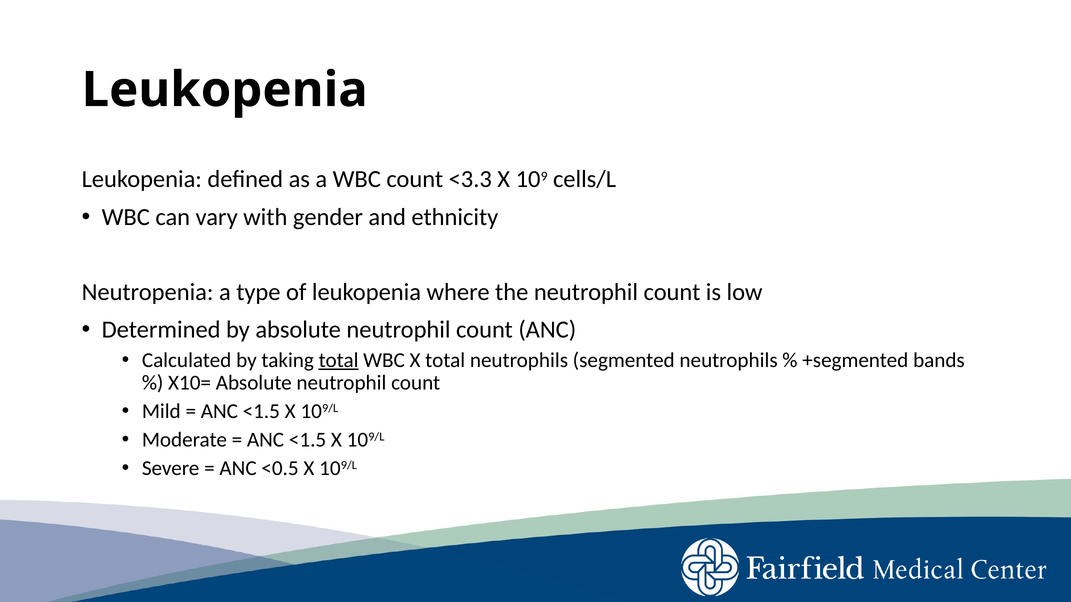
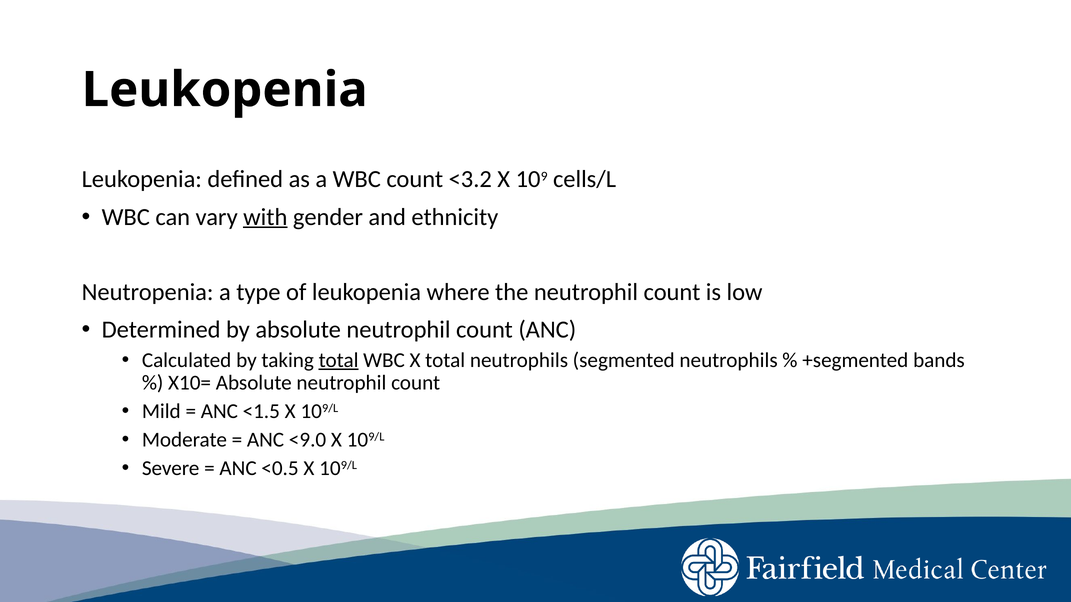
<3.3: <3.3 -> <3.2
with underline: none -> present
<1.5 at (308, 440): <1.5 -> <9.0
